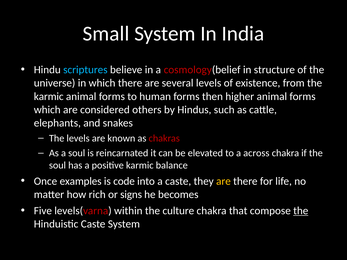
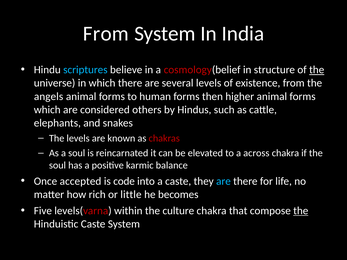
Small at (106, 34): Small -> From
the at (317, 70) underline: none -> present
karmic at (49, 96): karmic -> angels
examples: examples -> accepted
are at (223, 181) colour: yellow -> light blue
signs: signs -> little
